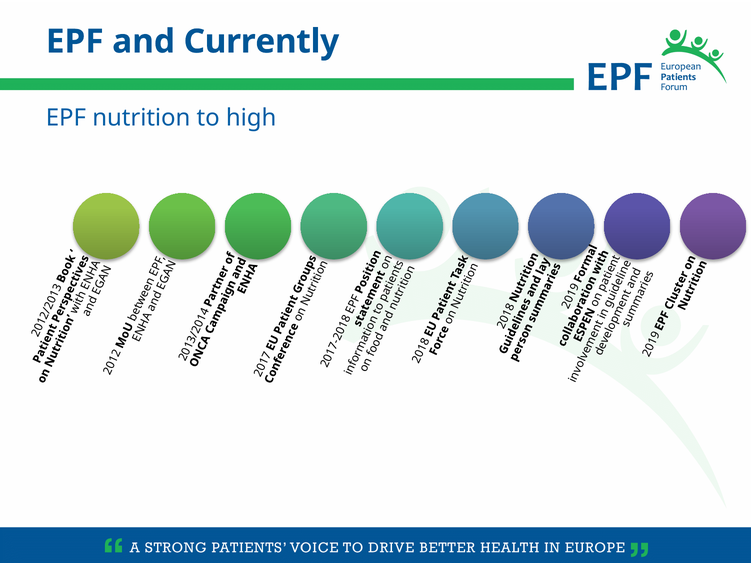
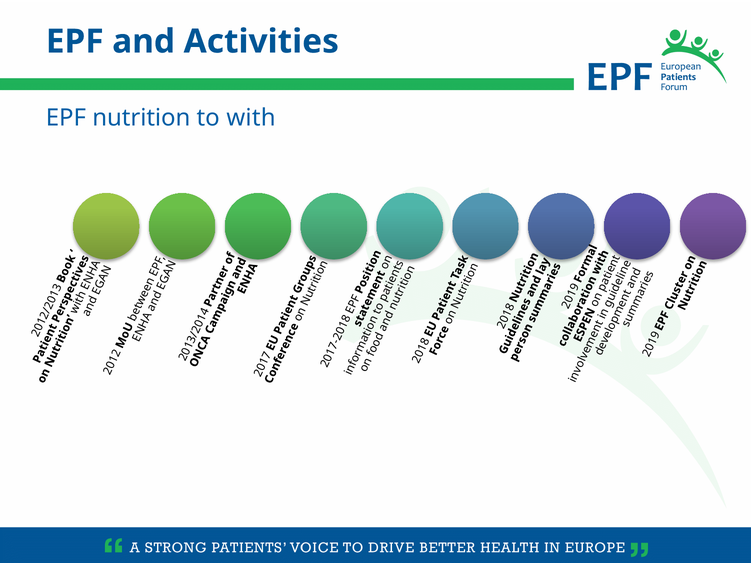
Currently: Currently -> Activities
high: high -> with
